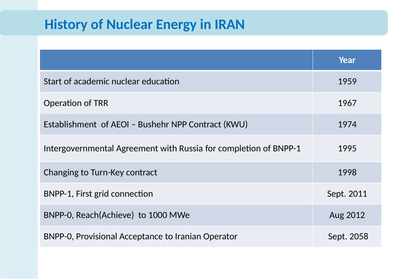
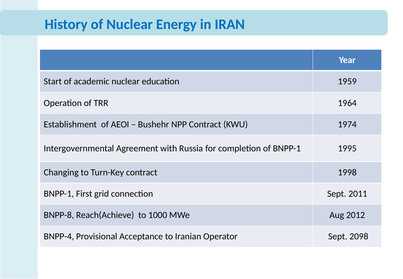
1967: 1967 -> 1964
BNPP-0 at (59, 215): BNPP-0 -> BNPP-8
BNPP-0 at (59, 237): BNPP-0 -> BNPP-4
2058: 2058 -> 2098
